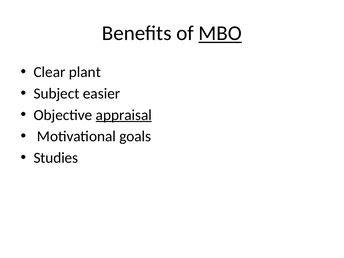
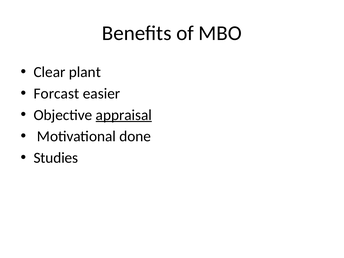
MBO underline: present -> none
Subject: Subject -> Forcast
goals: goals -> done
